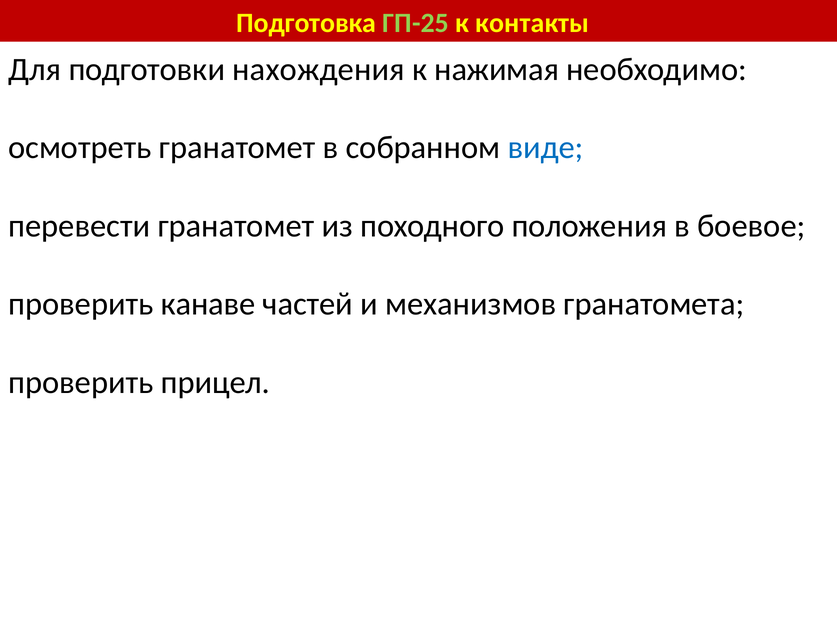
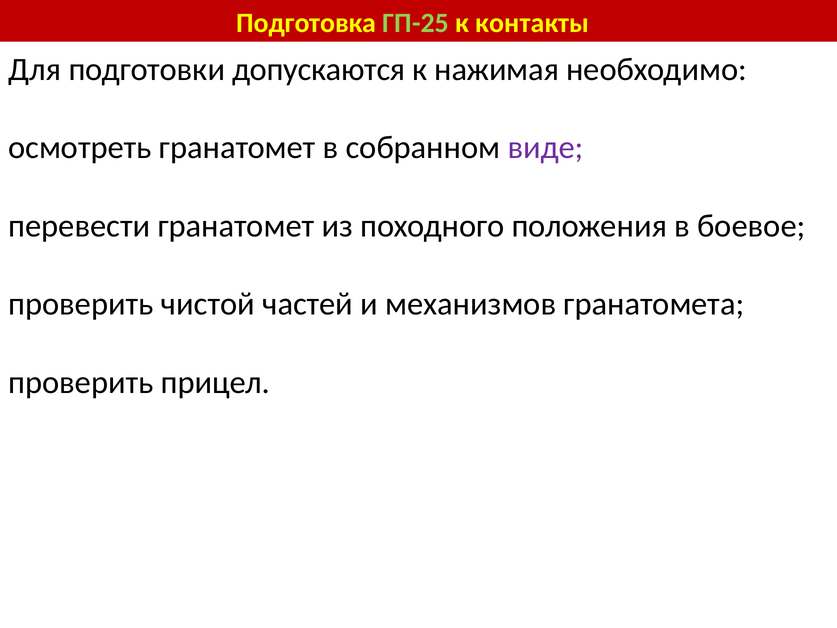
нахождения: нахождения -> допускаются
виде colour: blue -> purple
канаве: канаве -> чистой
